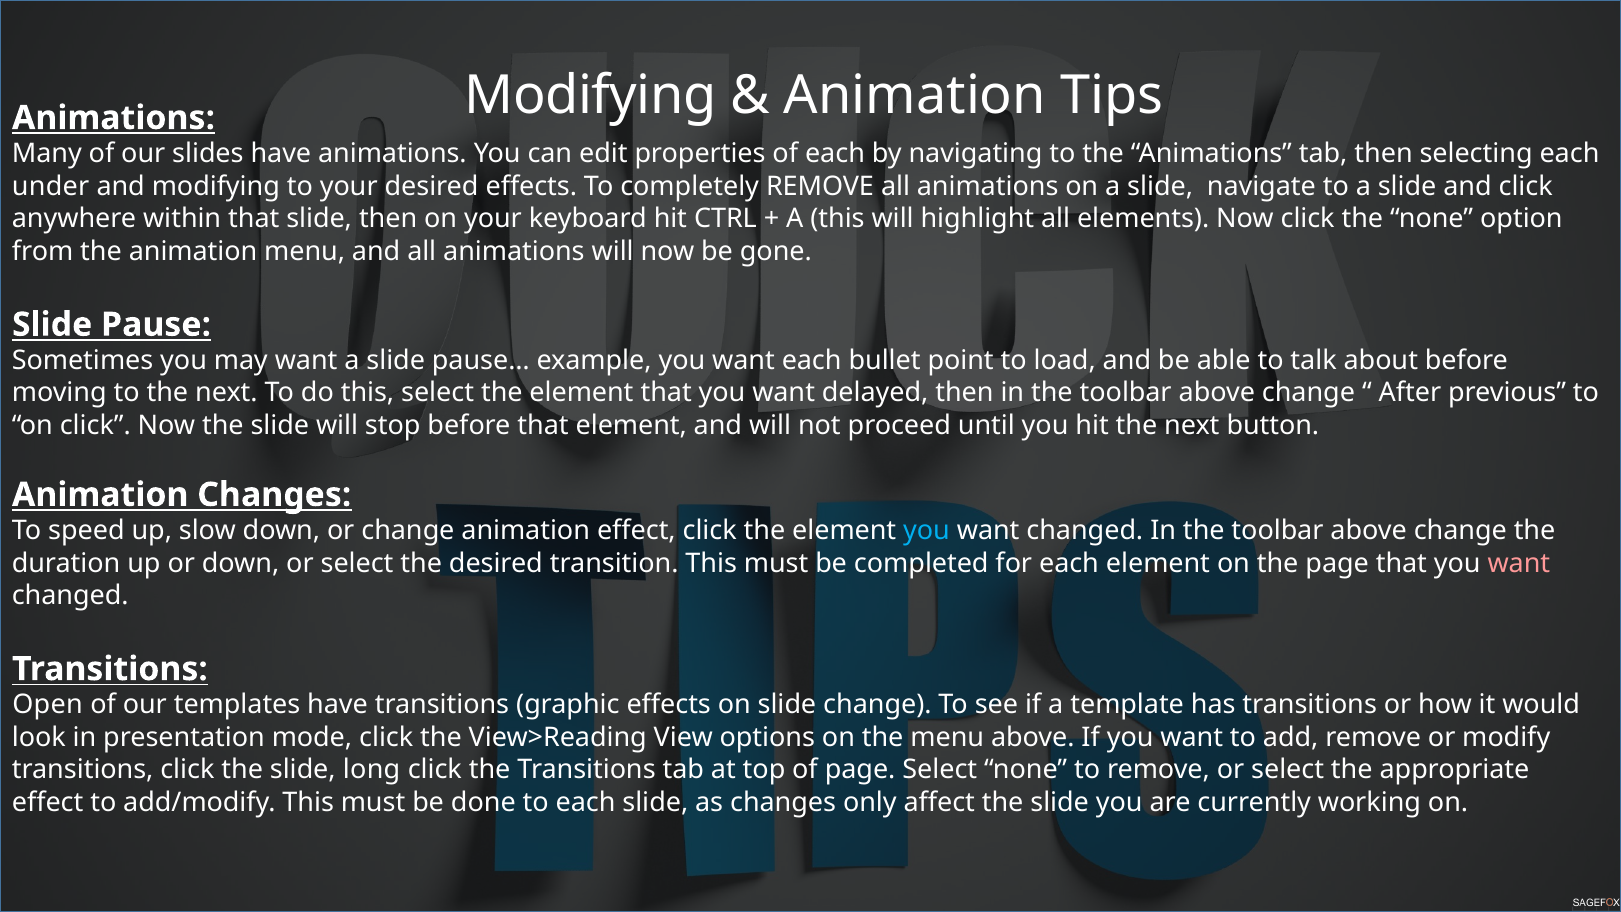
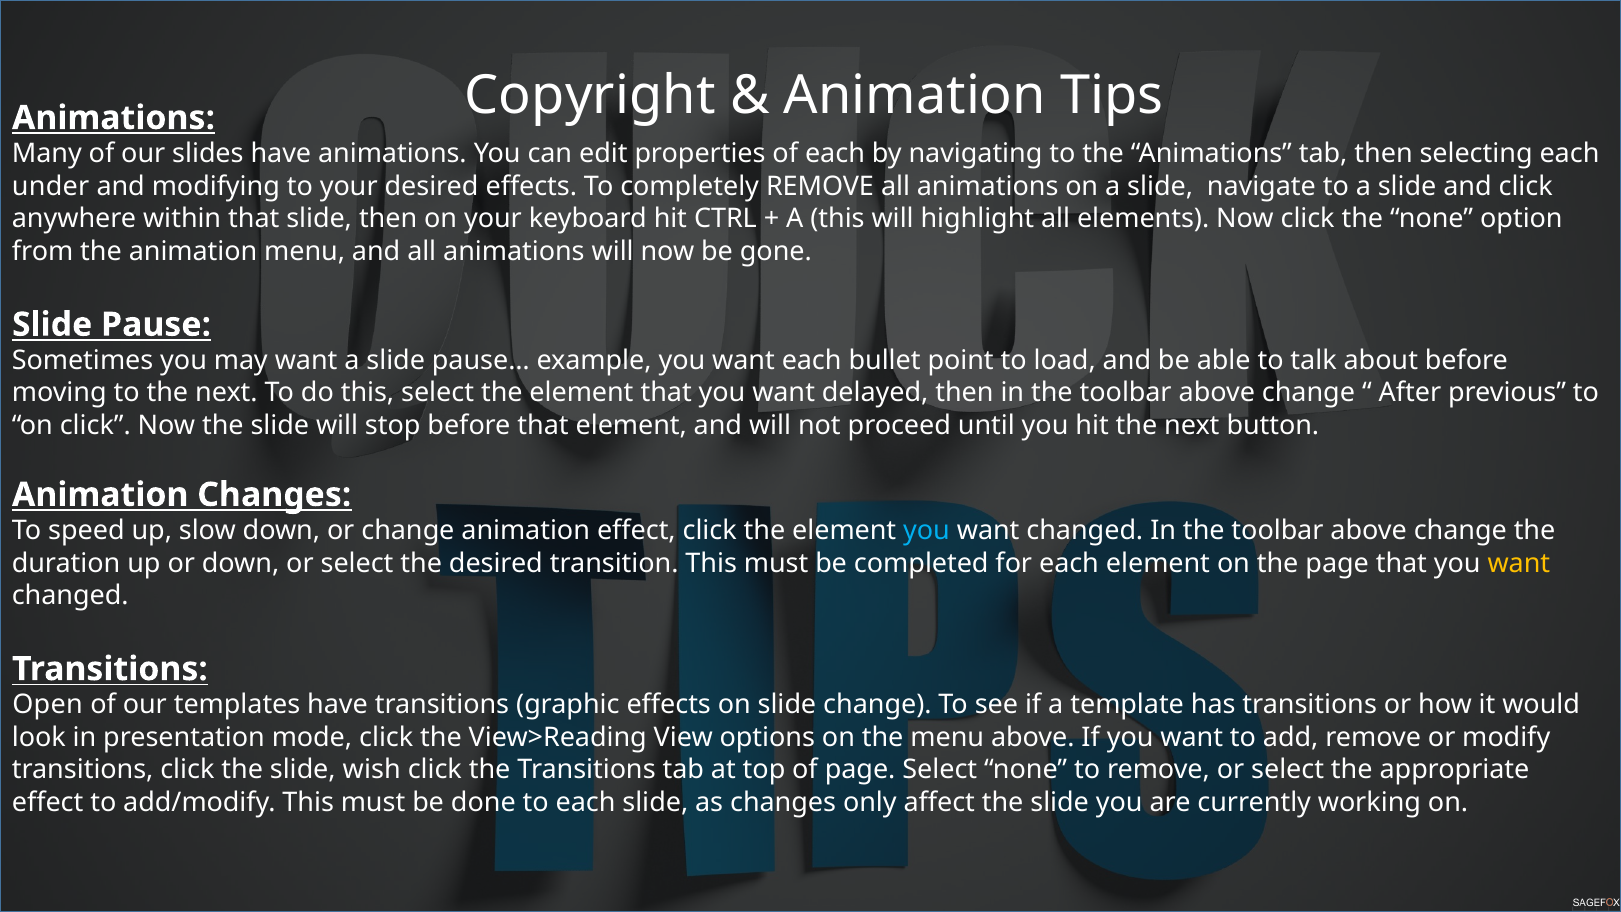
Modifying at (591, 96): Modifying -> Copyright
want at (1519, 563) colour: pink -> yellow
long: long -> wish
